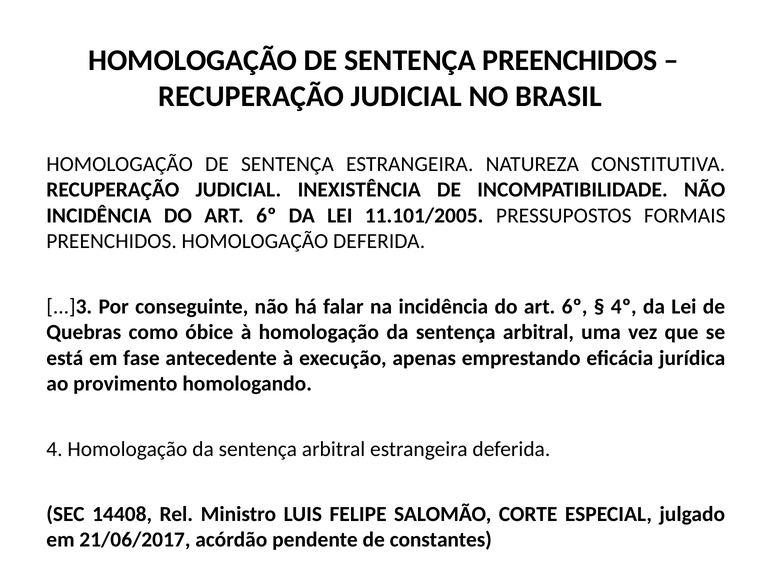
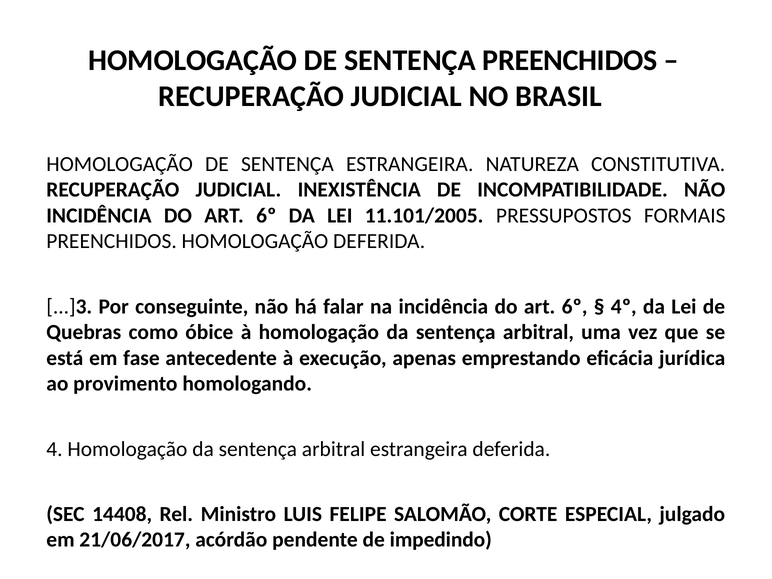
constantes: constantes -> impedindo
